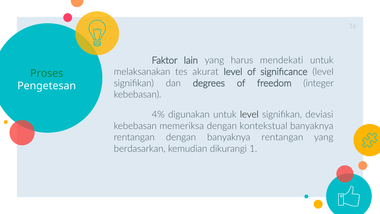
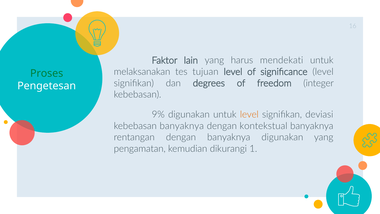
akurat: akurat -> tujuan
4%: 4% -> 9%
level at (249, 114) colour: black -> orange
kebebasan memeriksa: memeriksa -> banyaknya
dengan banyaknya rentangan: rentangan -> digunakan
berdasarkan: berdasarkan -> pengamatan
